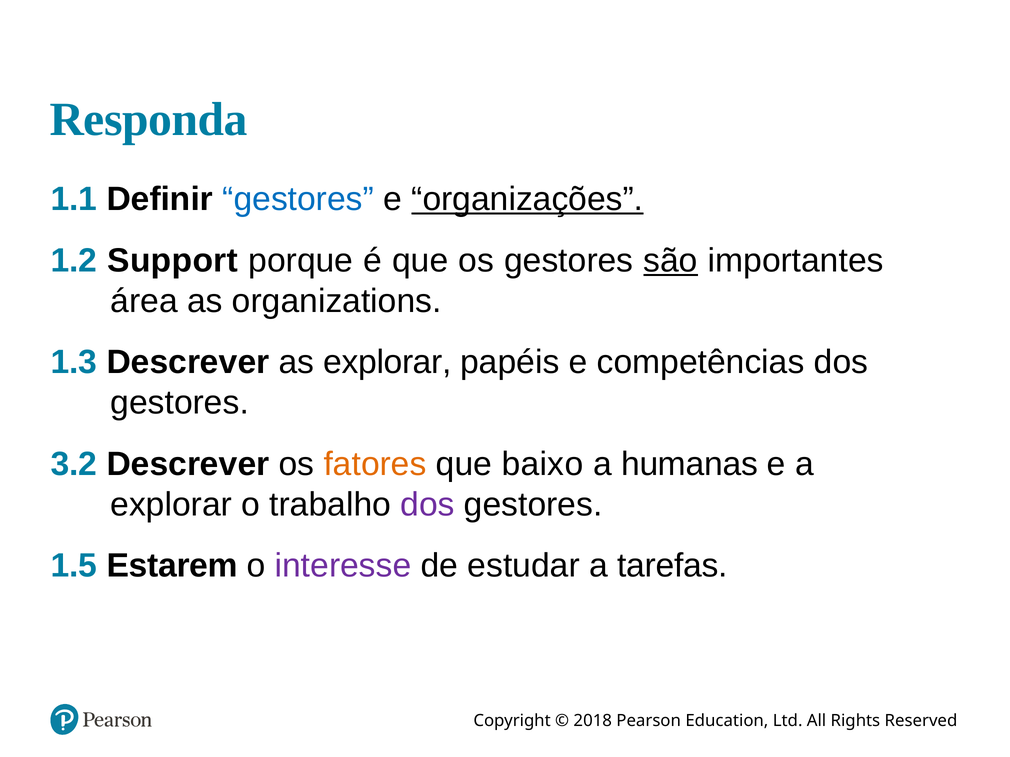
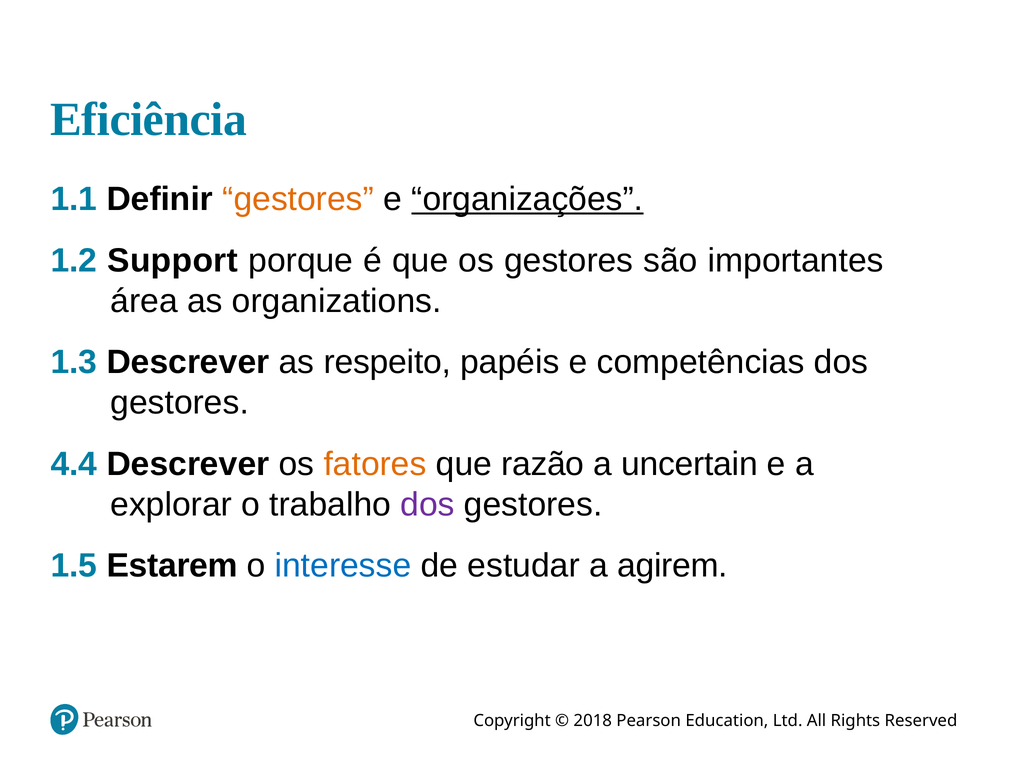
Responda: Responda -> Eficiência
gestores at (298, 199) colour: blue -> orange
são underline: present -> none
as explorar: explorar -> respeito
3.2: 3.2 -> 4.4
baixo: baixo -> razão
humanas: humanas -> uncertain
interesse colour: purple -> blue
tarefas: tarefas -> agirem
